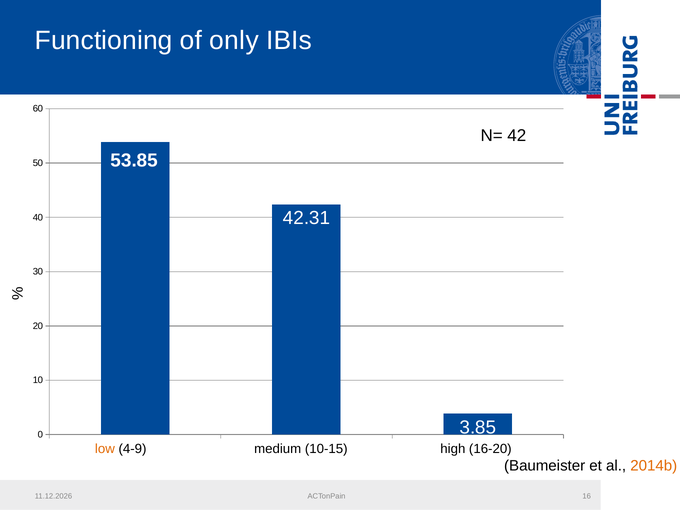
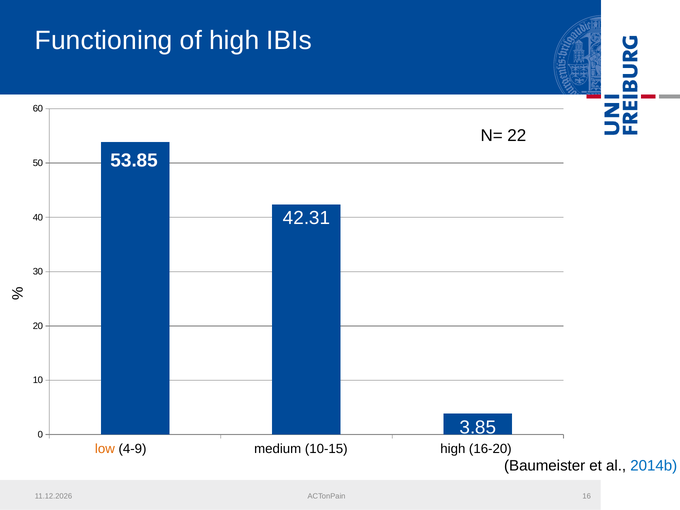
of only: only -> high
42: 42 -> 22
2014b colour: orange -> blue
